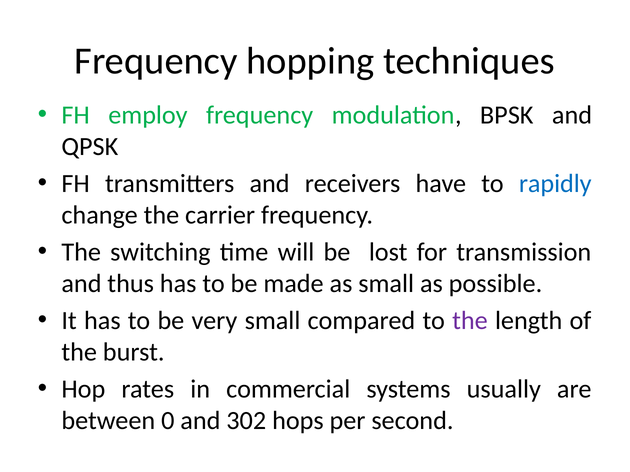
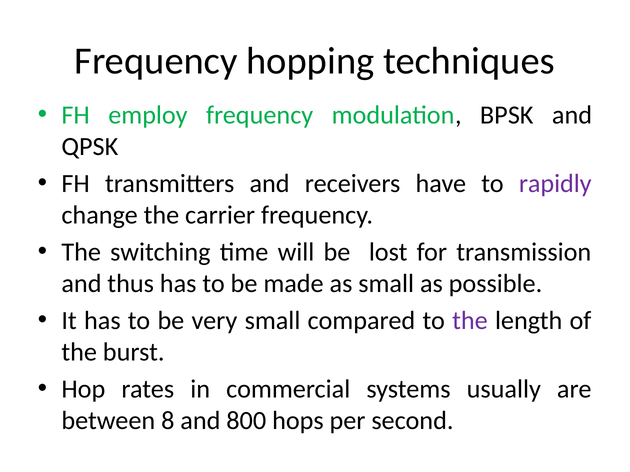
rapidly colour: blue -> purple
0: 0 -> 8
302: 302 -> 800
